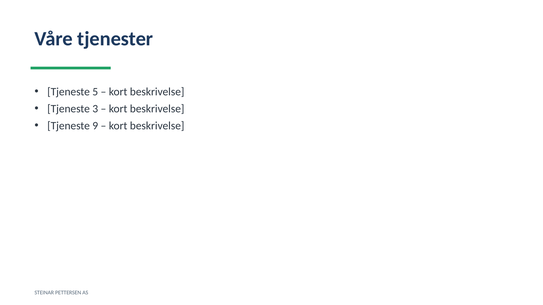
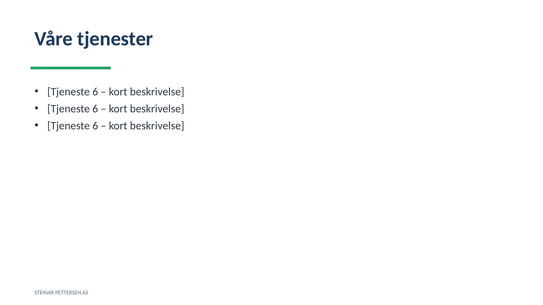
5 at (95, 92): 5 -> 6
3 at (95, 109): 3 -> 6
9 at (95, 126): 9 -> 6
